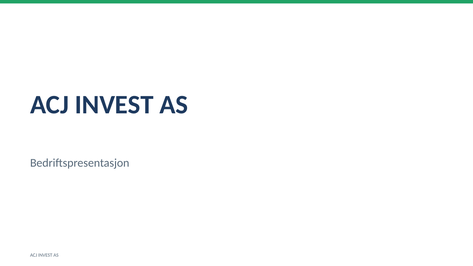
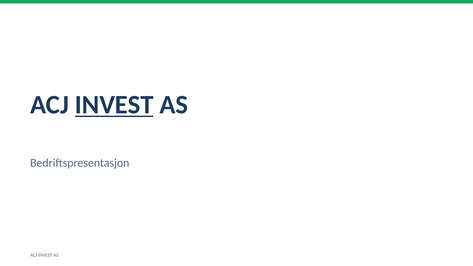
INVEST at (114, 105) underline: none -> present
